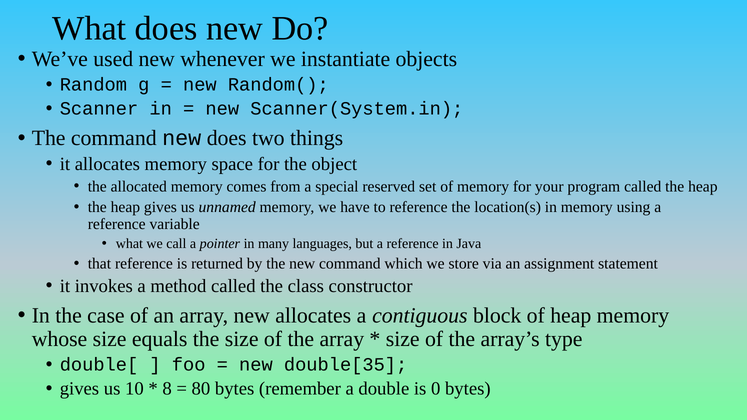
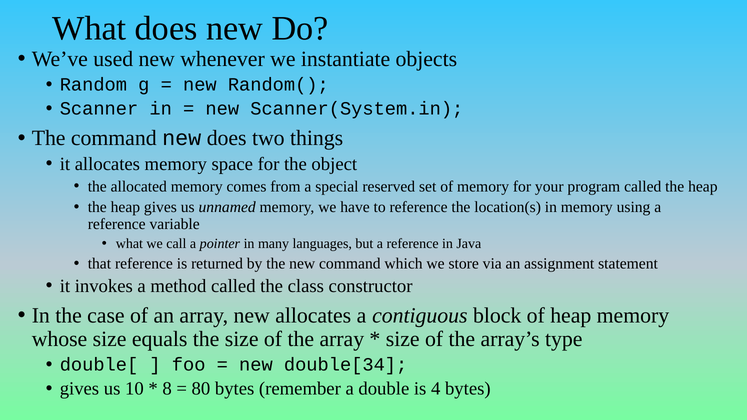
double[35: double[35 -> double[34
0: 0 -> 4
